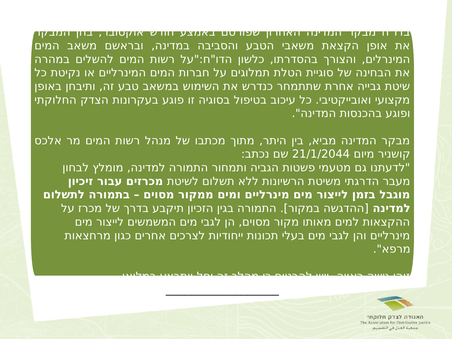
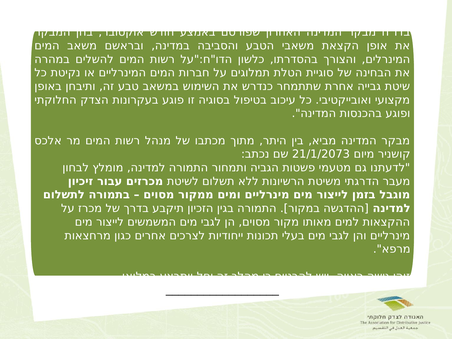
21/1/2044: 21/1/2044 -> 21/1/2073
